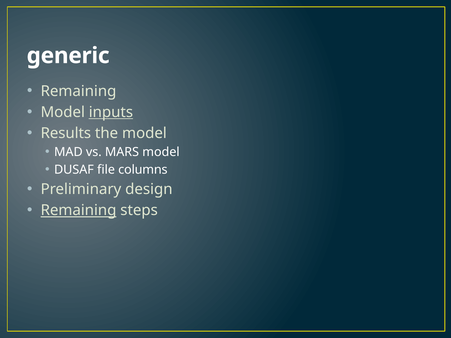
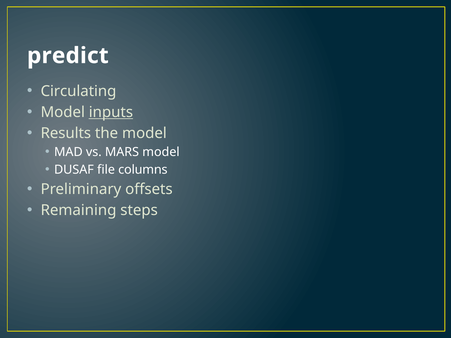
generic: generic -> predict
Remaining at (78, 91): Remaining -> Circulating
design: design -> offsets
Remaining at (79, 211) underline: present -> none
